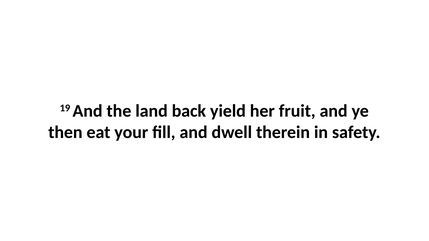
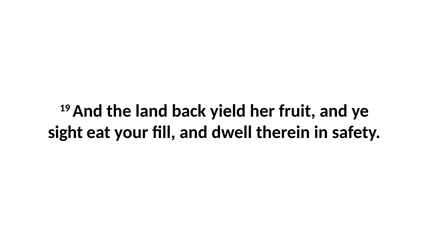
then: then -> sight
